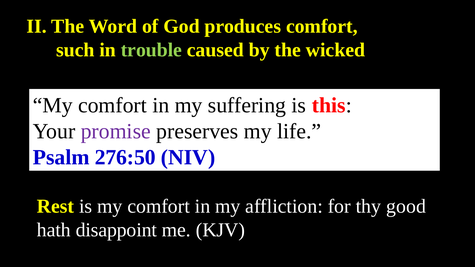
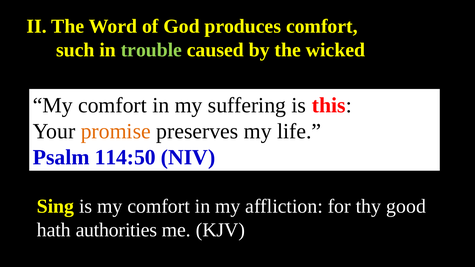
promise colour: purple -> orange
276:50: 276:50 -> 114:50
Rest: Rest -> Sing
disappoint: disappoint -> authorities
